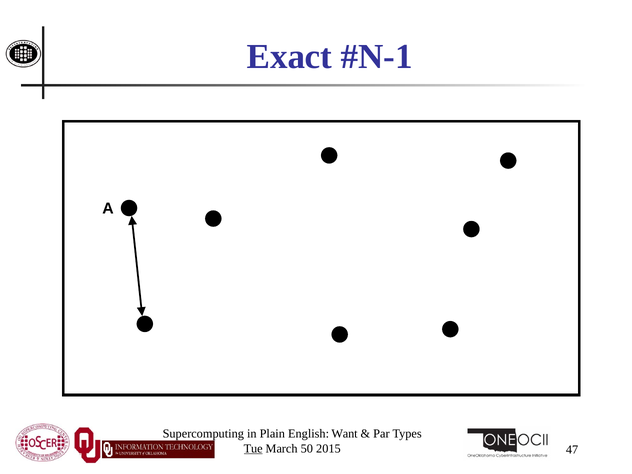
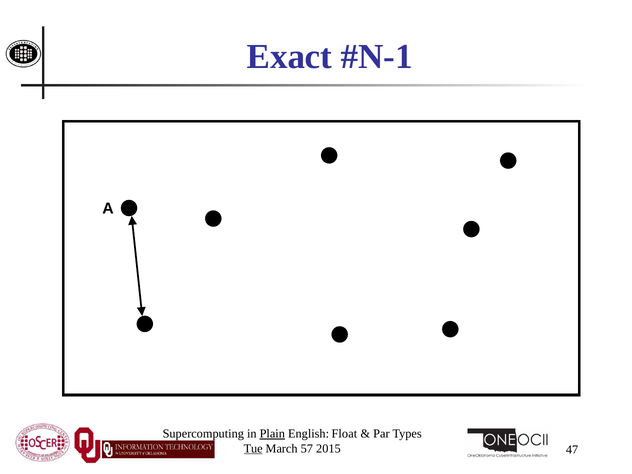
Plain underline: none -> present
Want: Want -> Float
50: 50 -> 57
